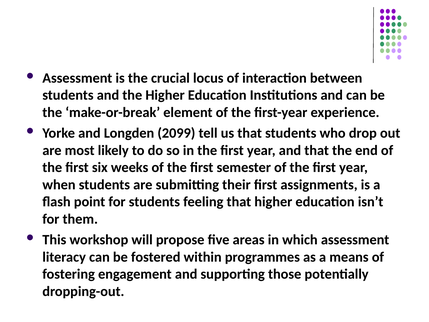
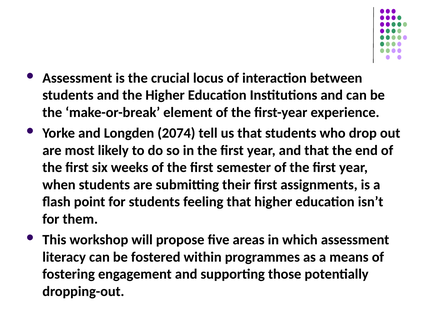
2099: 2099 -> 2074
